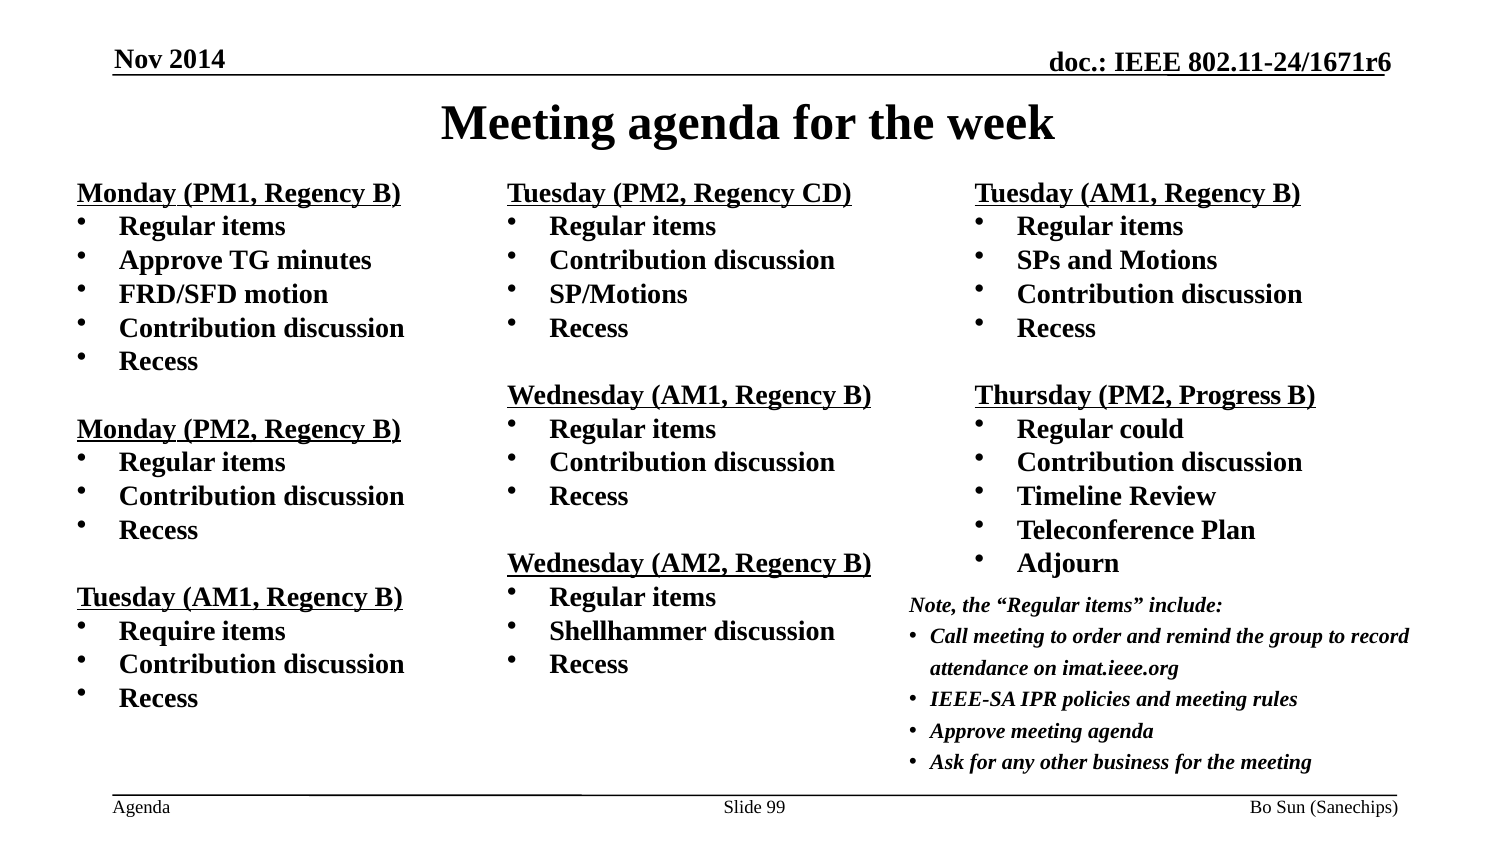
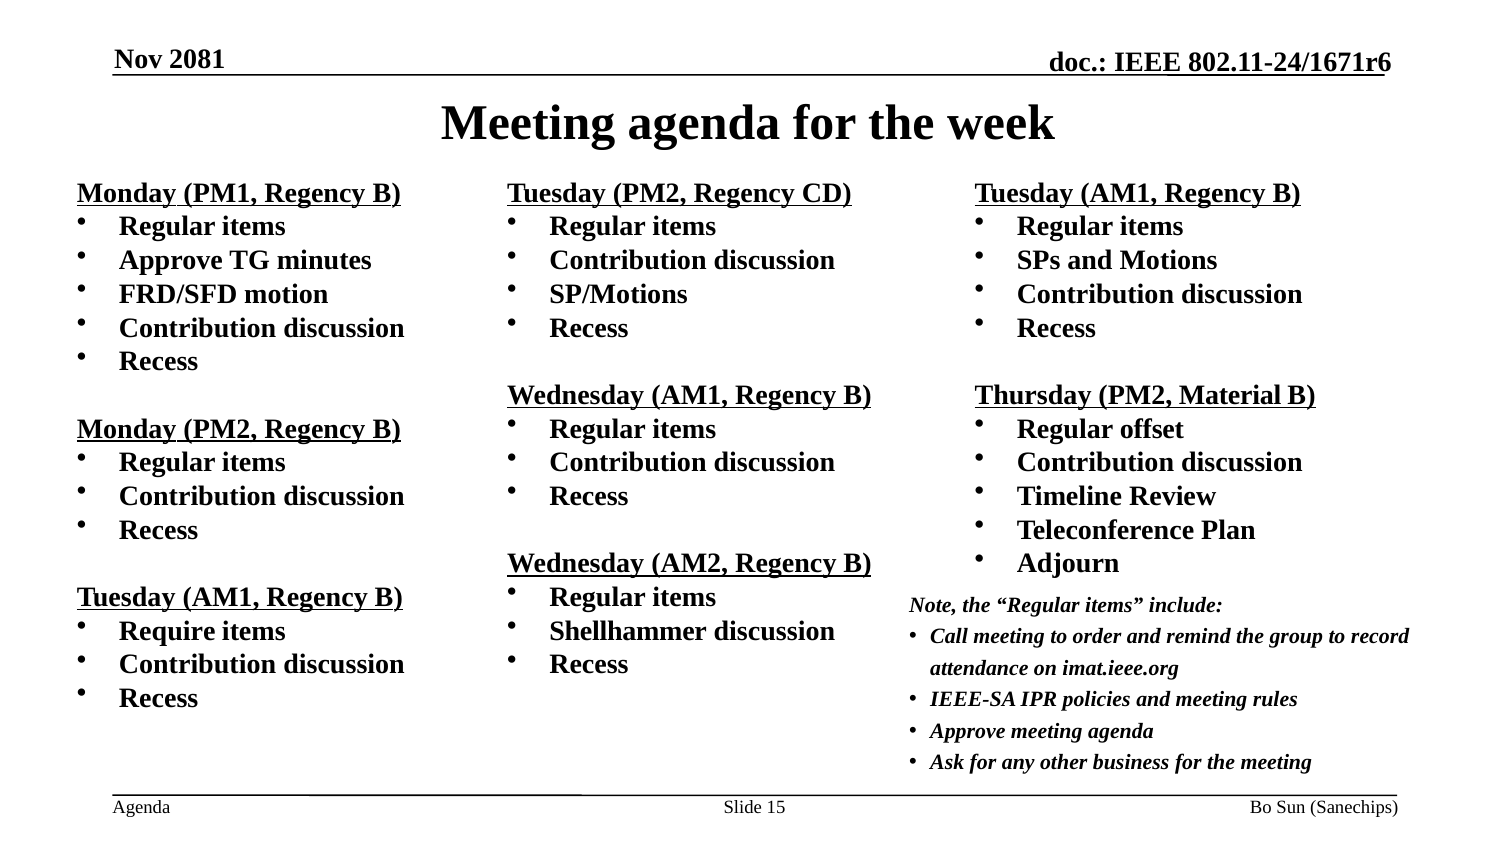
2014: 2014 -> 2081
Progress: Progress -> Material
could: could -> offset
99: 99 -> 15
